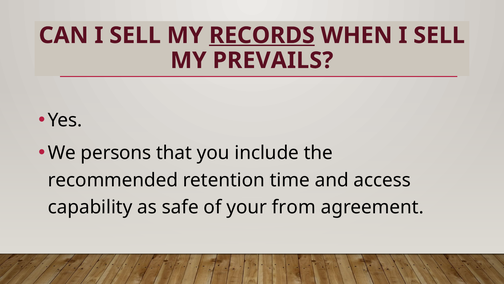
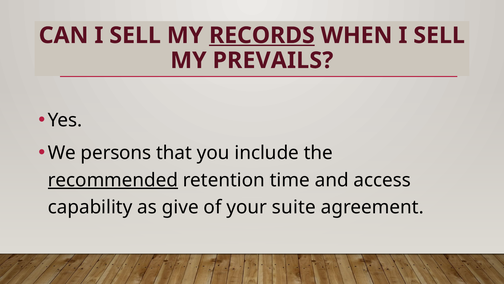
recommended underline: none -> present
safe: safe -> give
from: from -> suite
